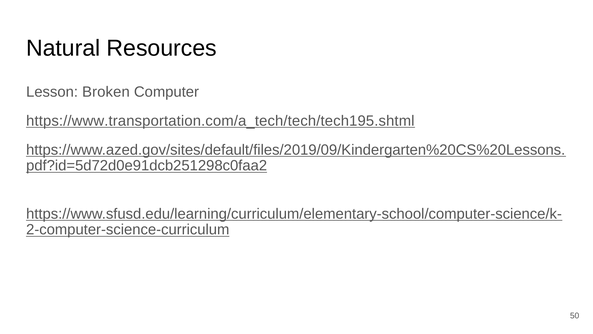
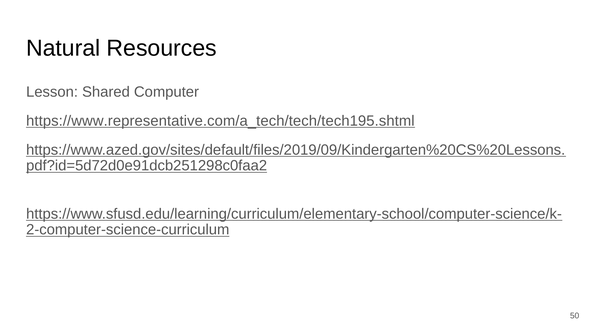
Broken: Broken -> Shared
https://www.transportation.com/a_tech/tech/tech195.shtml: https://www.transportation.com/a_tech/tech/tech195.shtml -> https://www.representative.com/a_tech/tech/tech195.shtml
